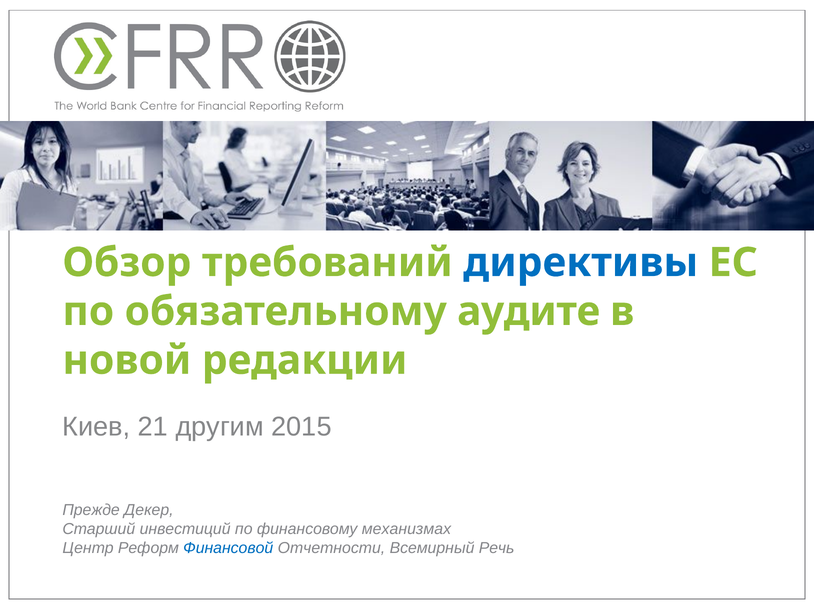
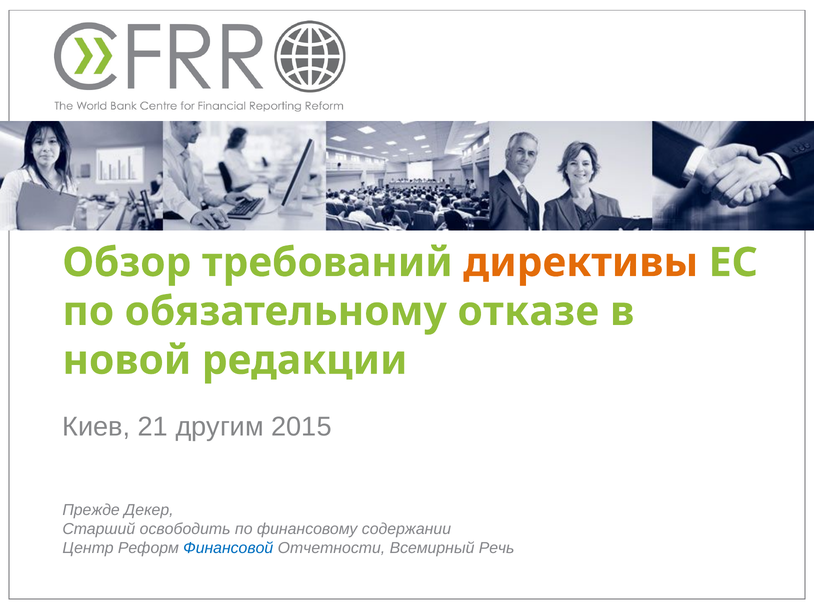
директивы colour: blue -> orange
аудите: аудите -> отказе
инвестиций: инвестиций -> освободить
механизмах: механизмах -> содержании
